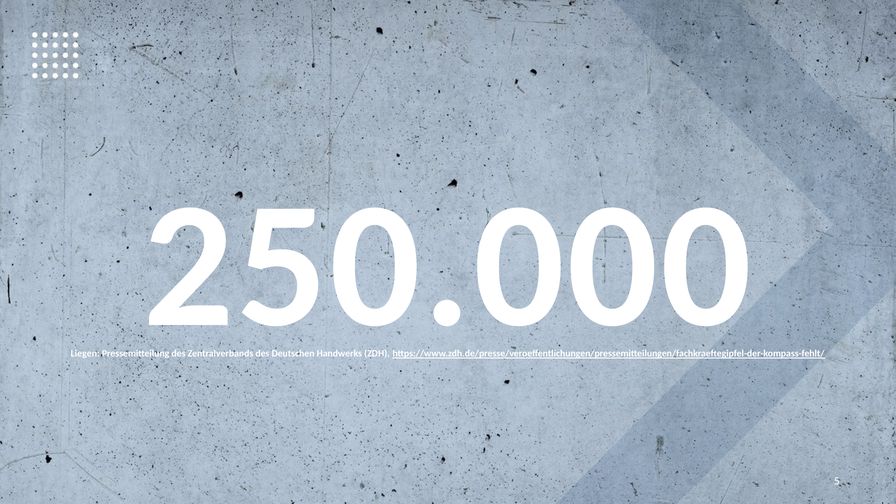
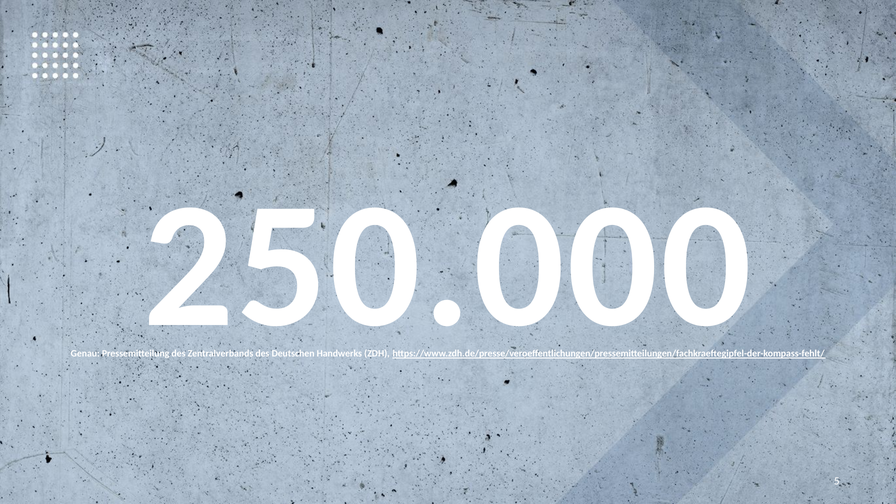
Liegen: Liegen -> Genau
